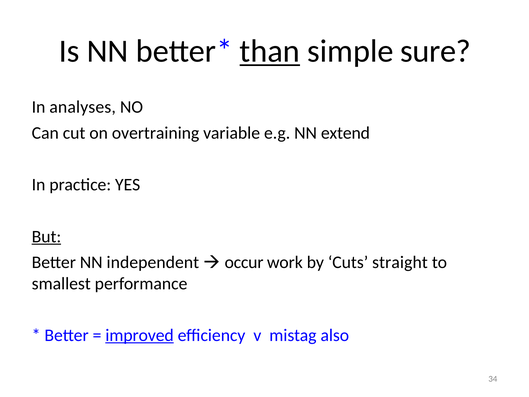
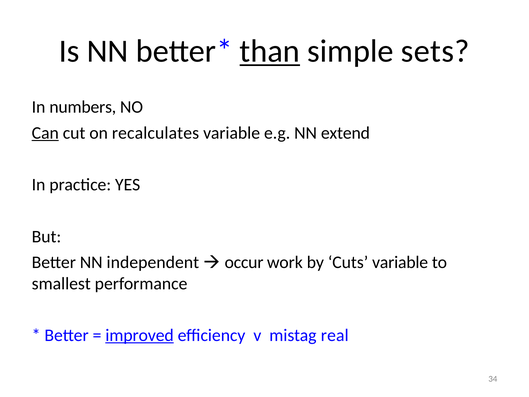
sure: sure -> sets
analyses: analyses -> numbers
Can underline: none -> present
overtraining: overtraining -> recalculates
But underline: present -> none
Cuts straight: straight -> variable
also: also -> real
